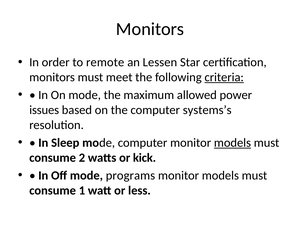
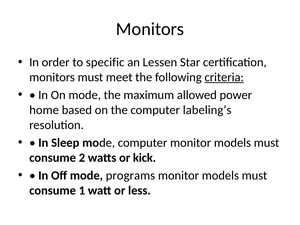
remote: remote -> specific
issues: issues -> home
systems’s: systems’s -> labeling’s
models at (232, 143) underline: present -> none
